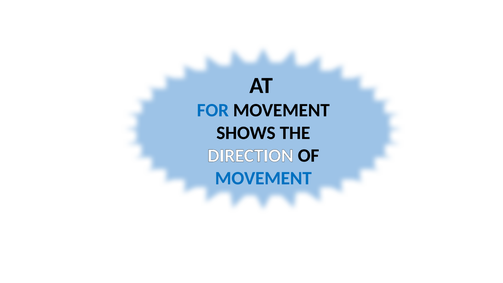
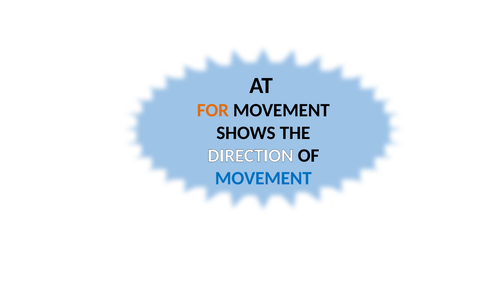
FOR colour: blue -> orange
